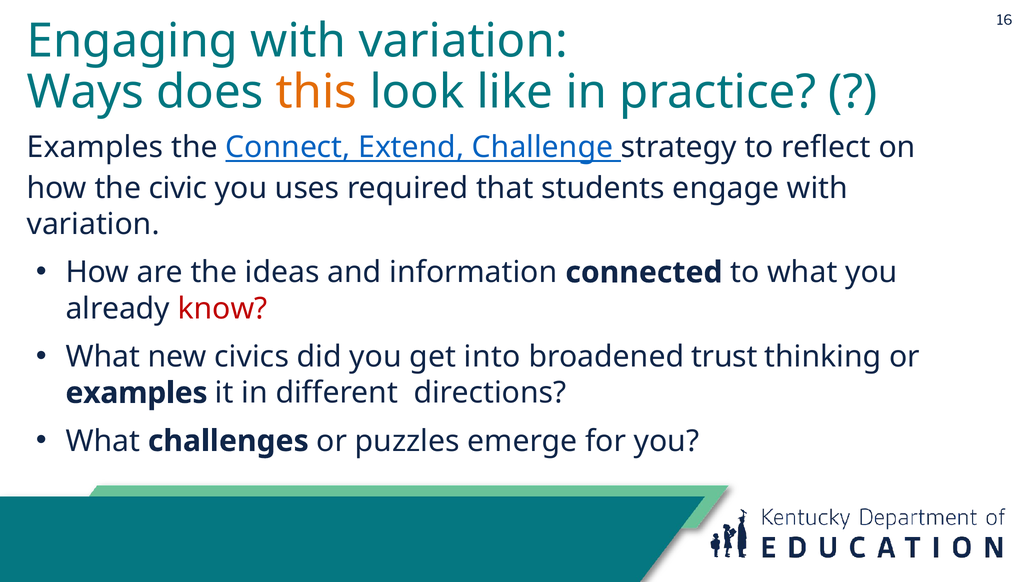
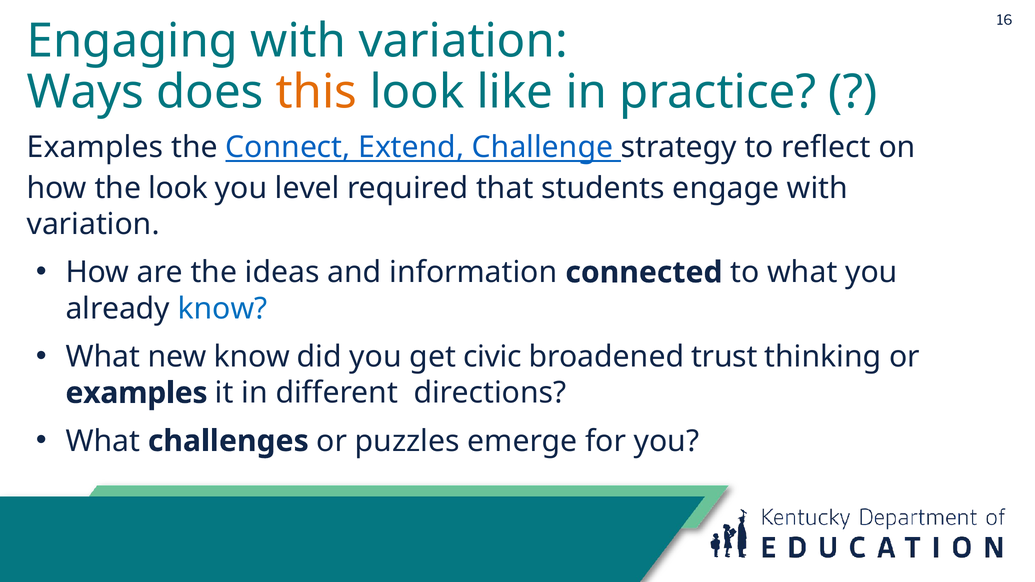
the civic: civic -> look
uses: uses -> level
know at (223, 309) colour: red -> blue
new civics: civics -> know
into: into -> civic
